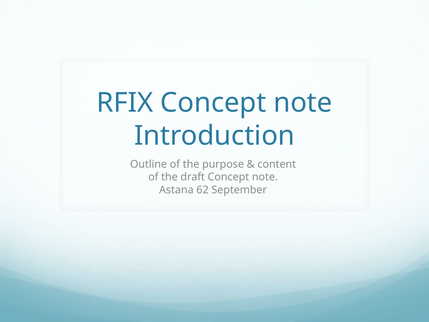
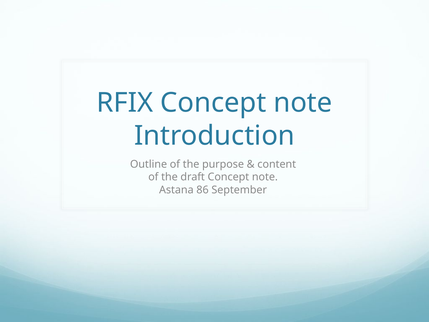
62: 62 -> 86
